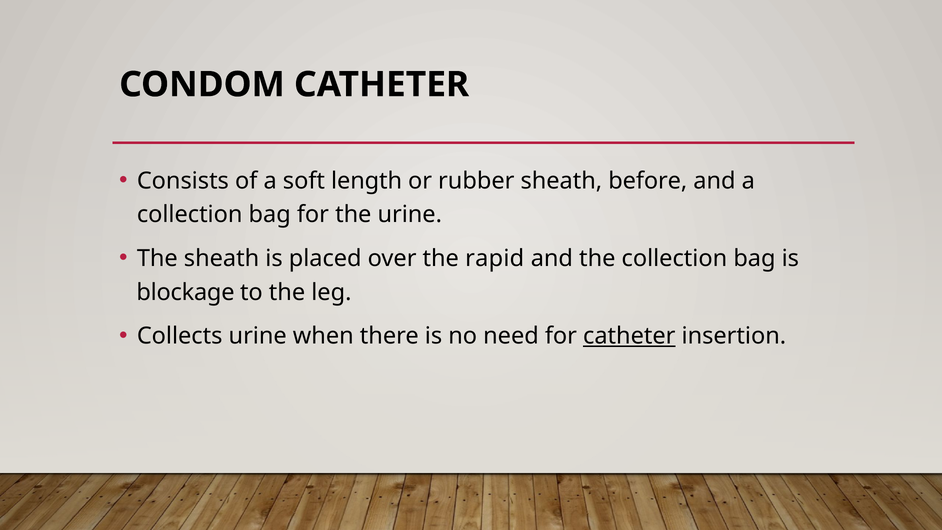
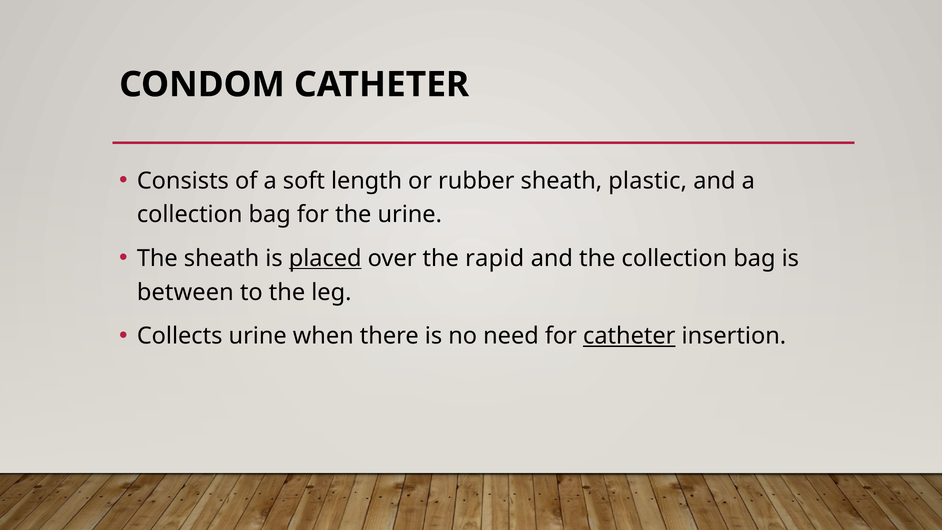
before: before -> plastic
placed underline: none -> present
blockage: blockage -> between
